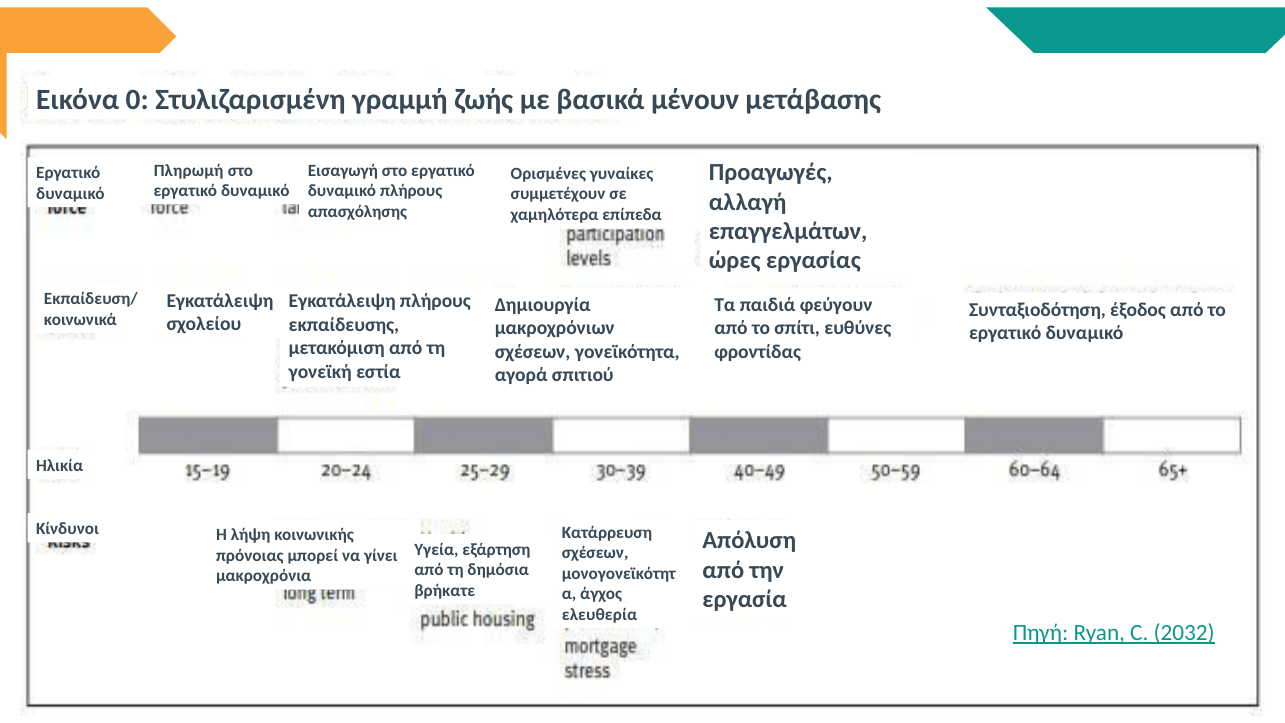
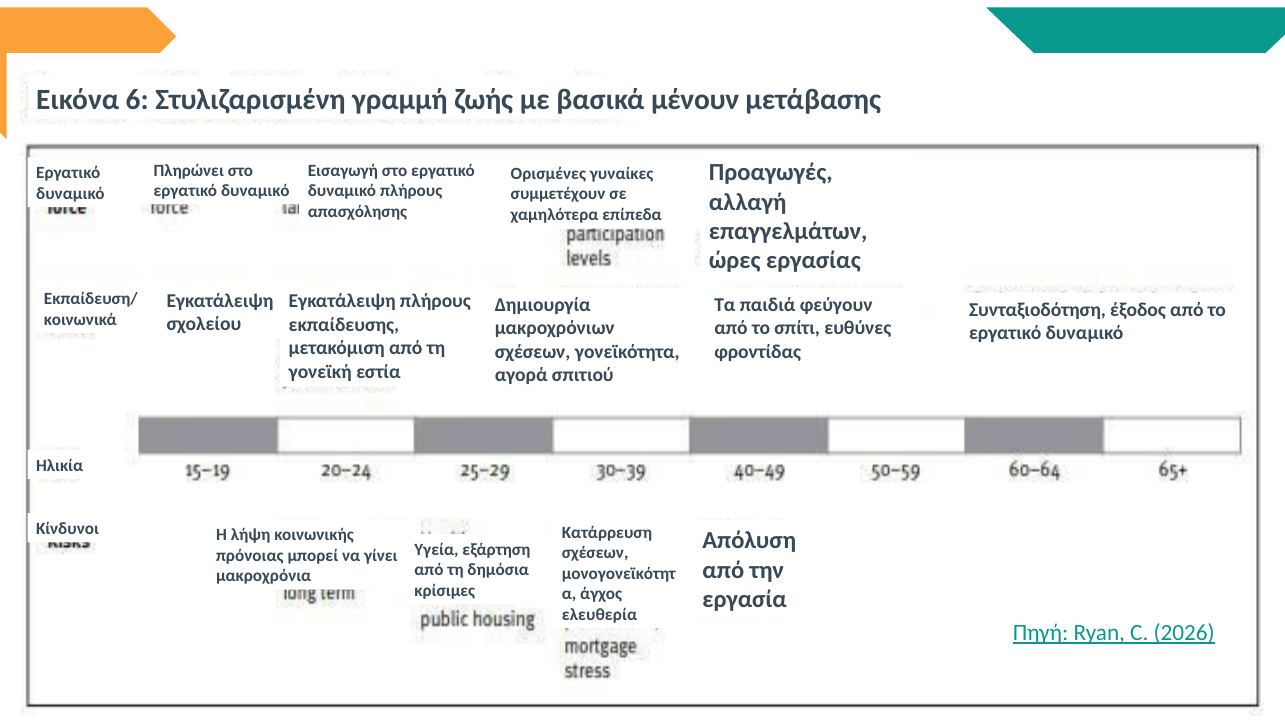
0: 0 -> 6
Πληρωμή: Πληρωμή -> Πληρώνει
βρήκατε: βρήκατε -> κρίσιμες
2032: 2032 -> 2026
